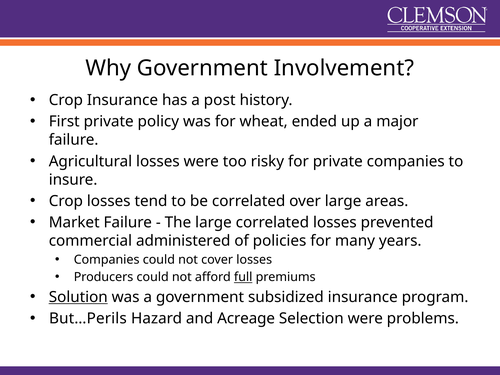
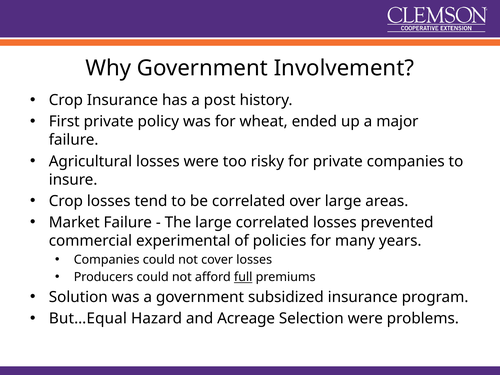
administered: administered -> experimental
Solution underline: present -> none
But…Perils: But…Perils -> But…Equal
